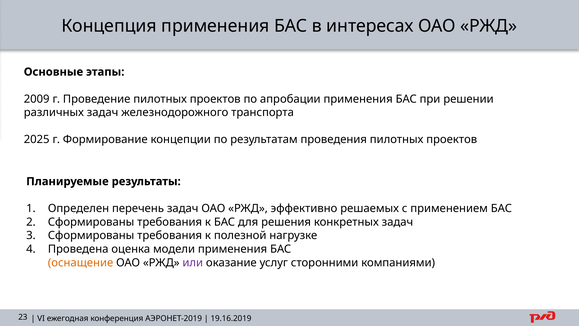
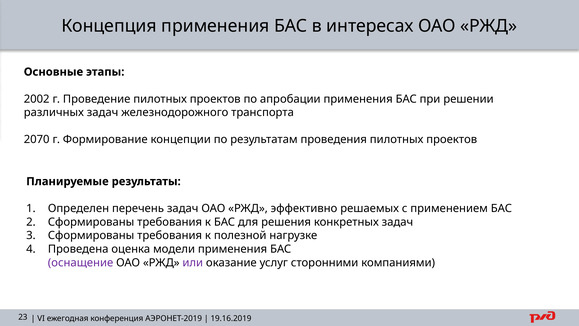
2009: 2009 -> 2002
2025: 2025 -> 2070
оснащение colour: orange -> purple
